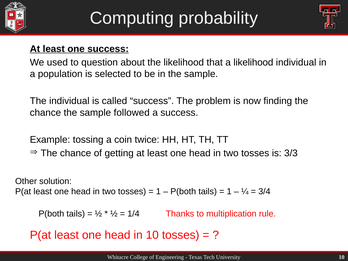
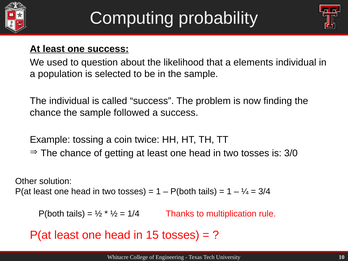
a likelihood: likelihood -> elements
3/3: 3/3 -> 3/0
in 10: 10 -> 15
